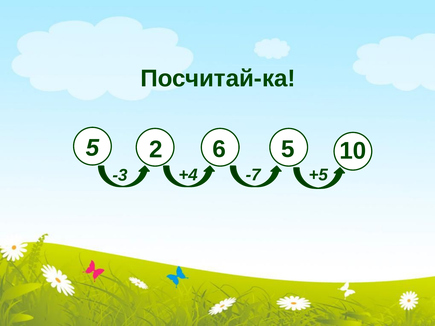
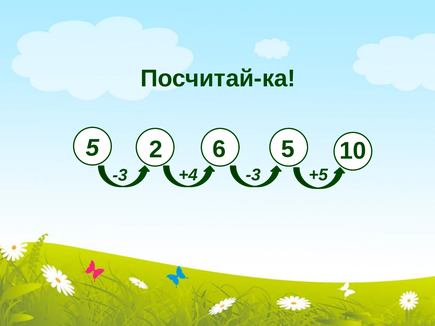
+4 -7: -7 -> -3
